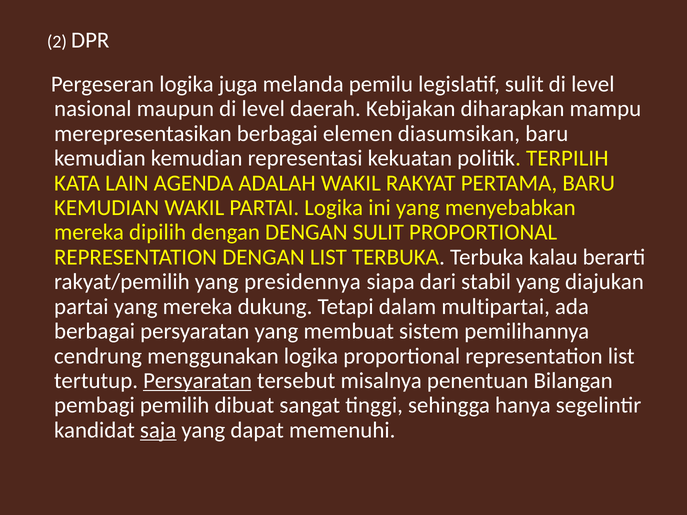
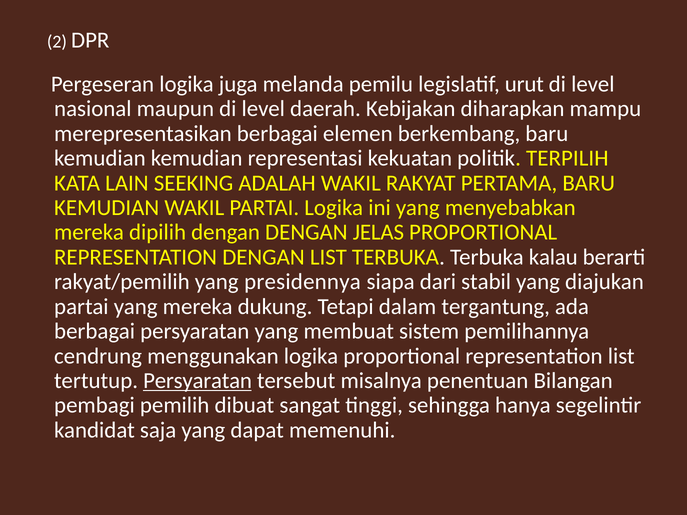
legislatif sulit: sulit -> urut
diasumsikan: diasumsikan -> berkembang
AGENDA: AGENDA -> SEEKING
DENGAN SULIT: SULIT -> JELAS
multipartai: multipartai -> tergantung
saja underline: present -> none
